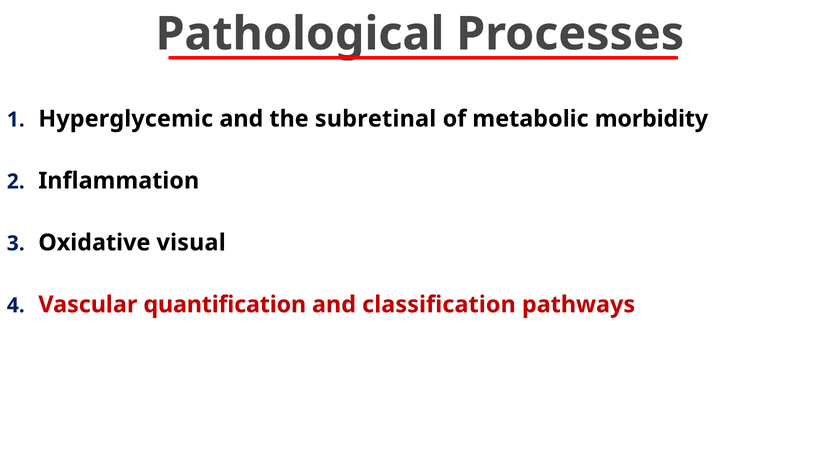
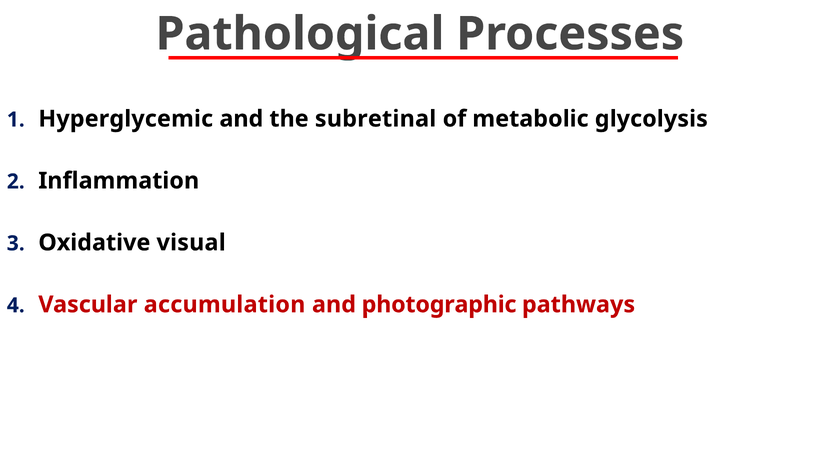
morbidity: morbidity -> glycolysis
quantification: quantification -> accumulation
classification: classification -> photographic
